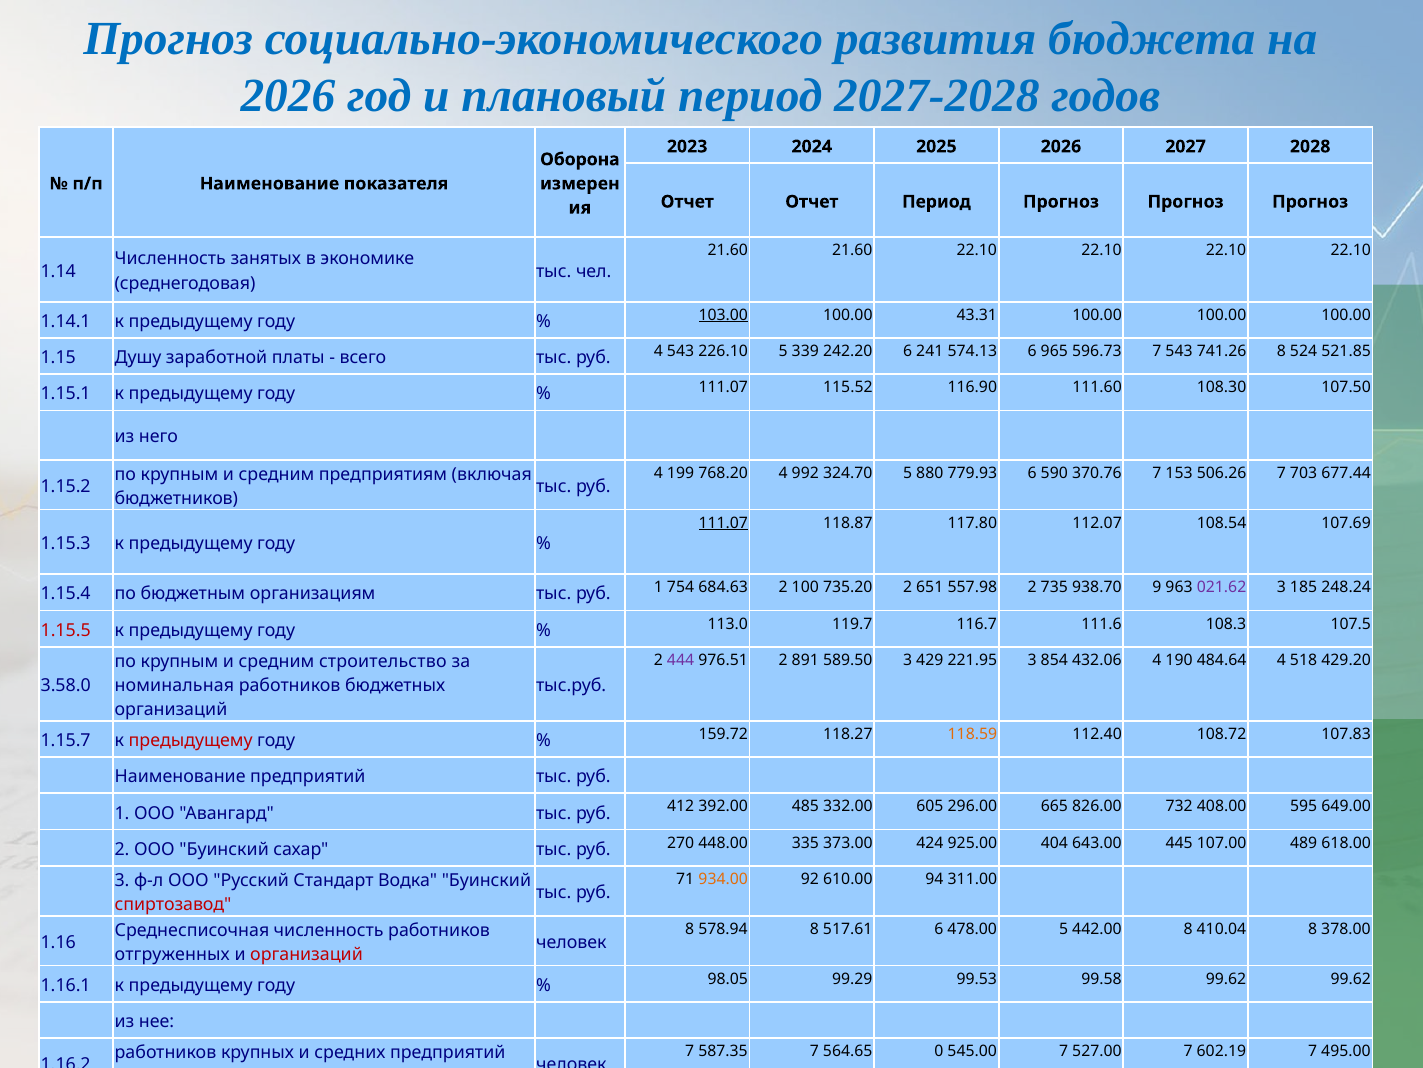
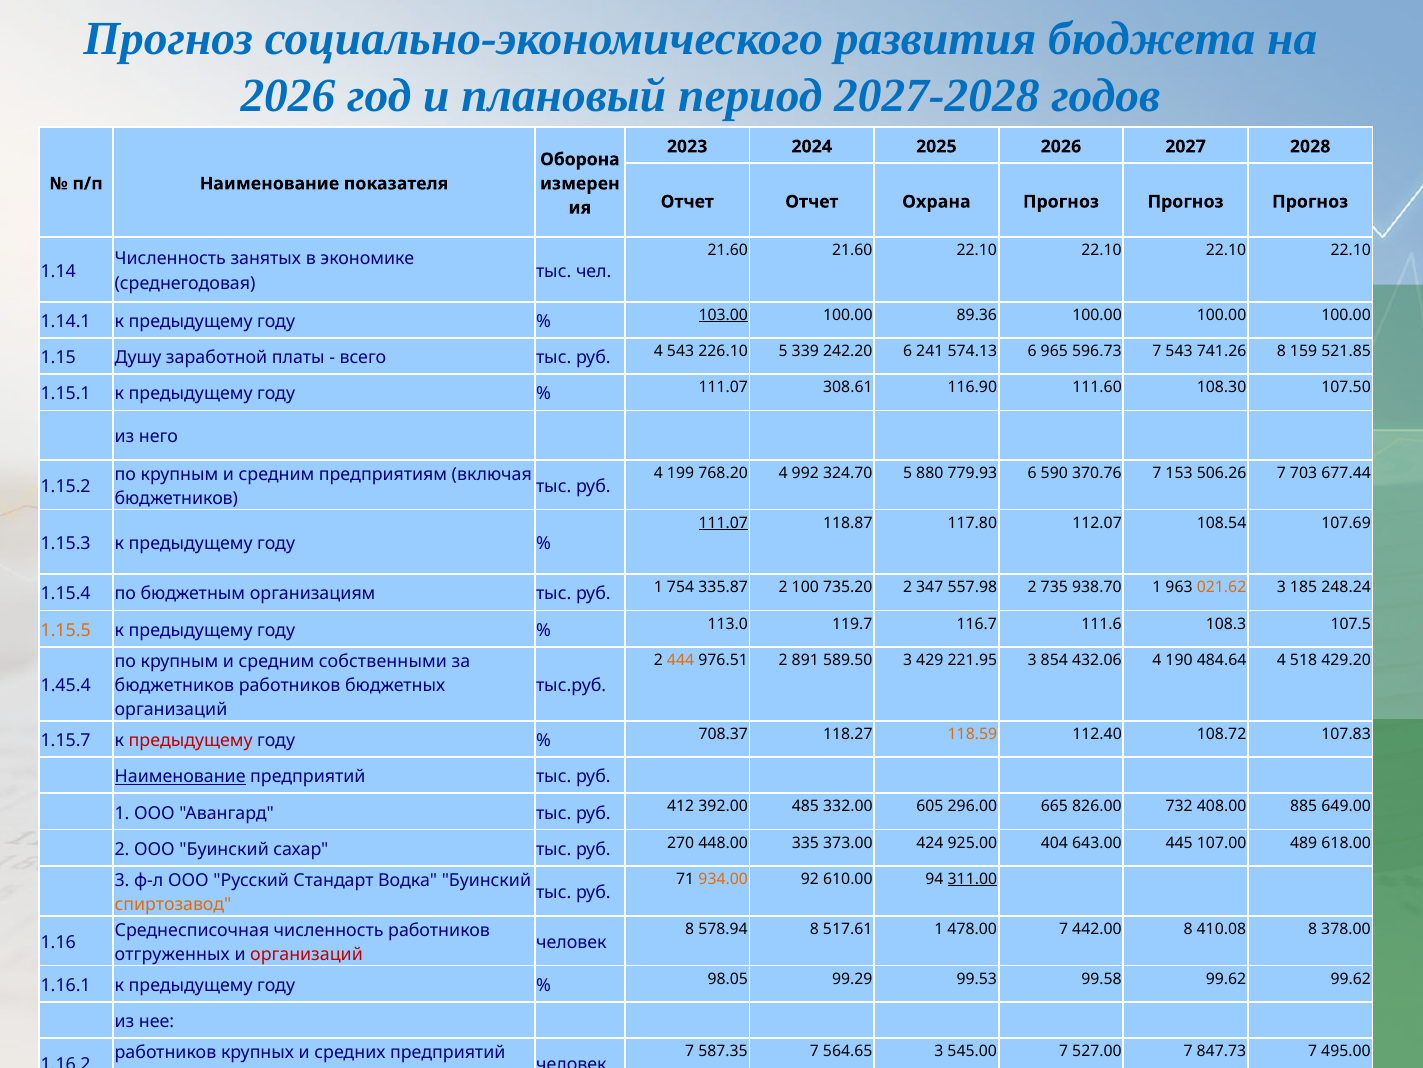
Отчет Период: Период -> Охрана
43.31: 43.31 -> 89.36
524: 524 -> 159
115.52: 115.52 -> 308.61
684.63: 684.63 -> 335.87
651: 651 -> 347
938.70 9: 9 -> 1
021.62 colour: purple -> orange
1.15.5 colour: red -> orange
444 colour: purple -> orange
строительство: строительство -> собственными
3.58.0: 3.58.0 -> 1.45.4
номинальная at (174, 685): номинальная -> бюджетников
159.72: 159.72 -> 708.37
Наименование at (180, 776) underline: none -> present
595: 595 -> 885
311.00 underline: none -> present
спиртозавод colour: red -> orange
517.61 6: 6 -> 1
478.00 5: 5 -> 7
410.04: 410.04 -> 410.08
564.65 0: 0 -> 3
602.19: 602.19 -> 847.73
